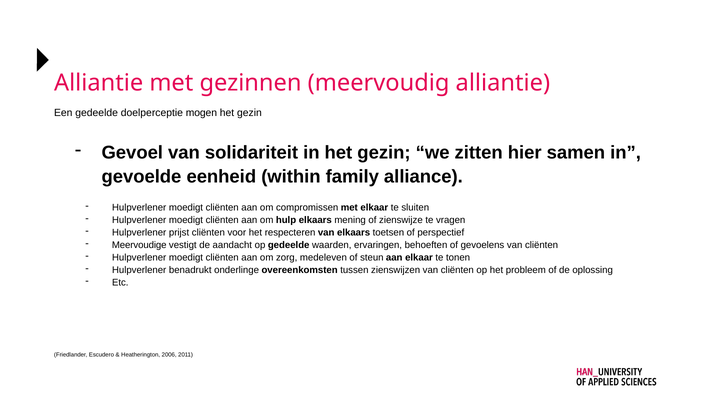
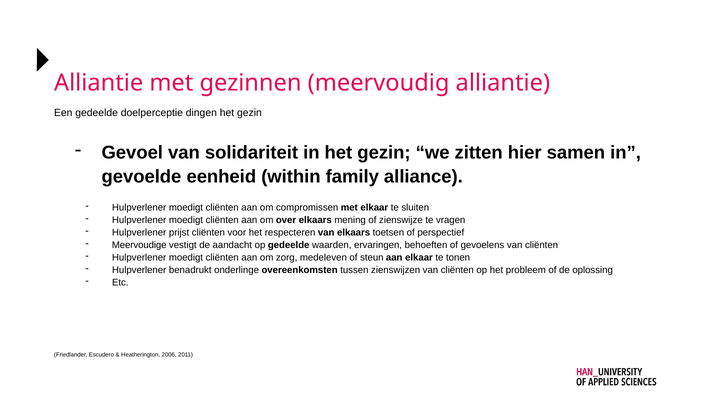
mogen: mogen -> dingen
hulp: hulp -> over
